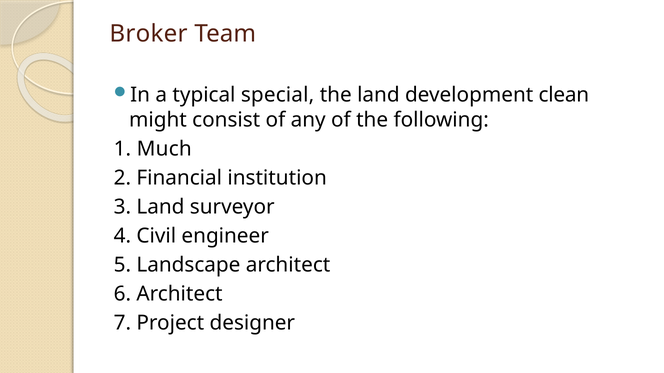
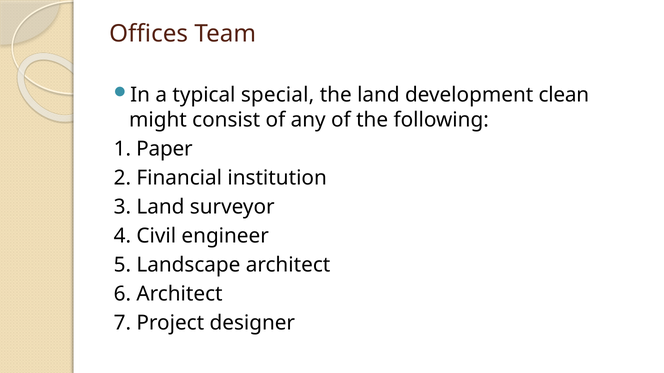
Broker: Broker -> Offices
Much: Much -> Paper
